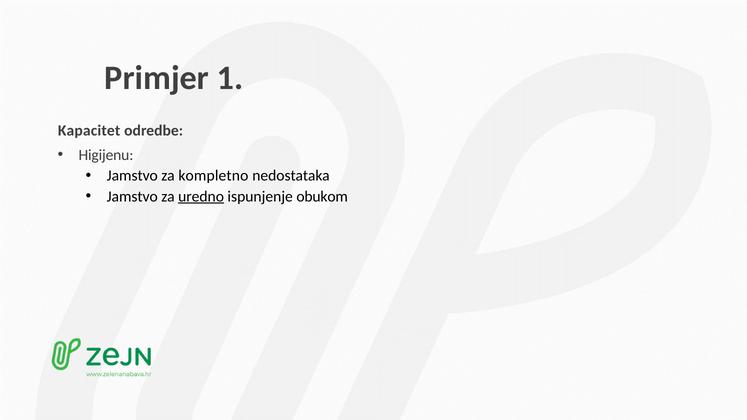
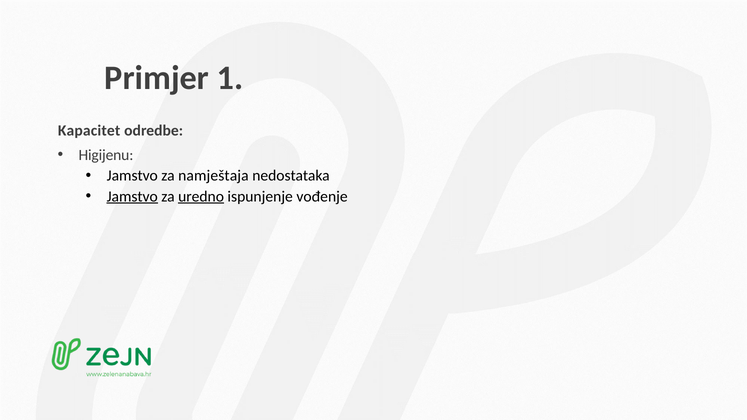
kompletno: kompletno -> namještaja
Jamstvo at (132, 196) underline: none -> present
obukom: obukom -> vođenje
